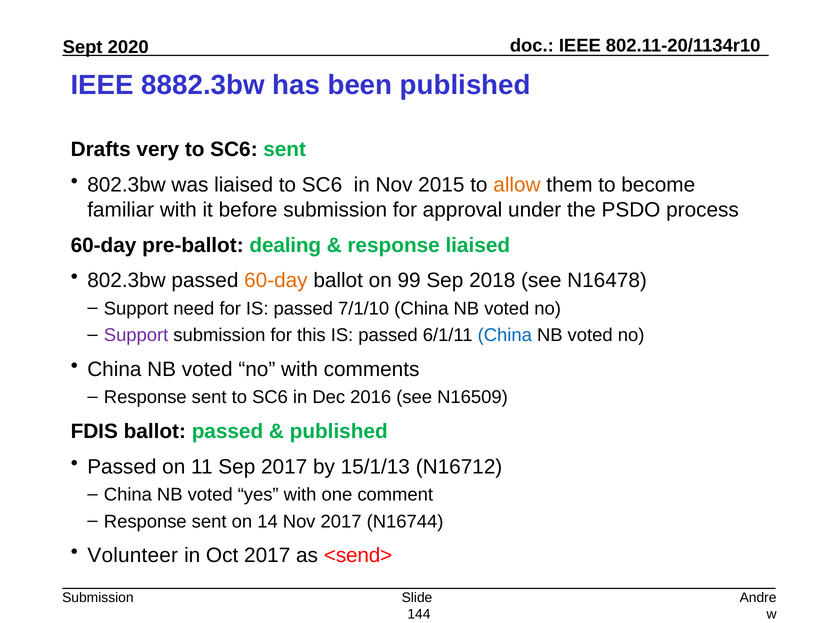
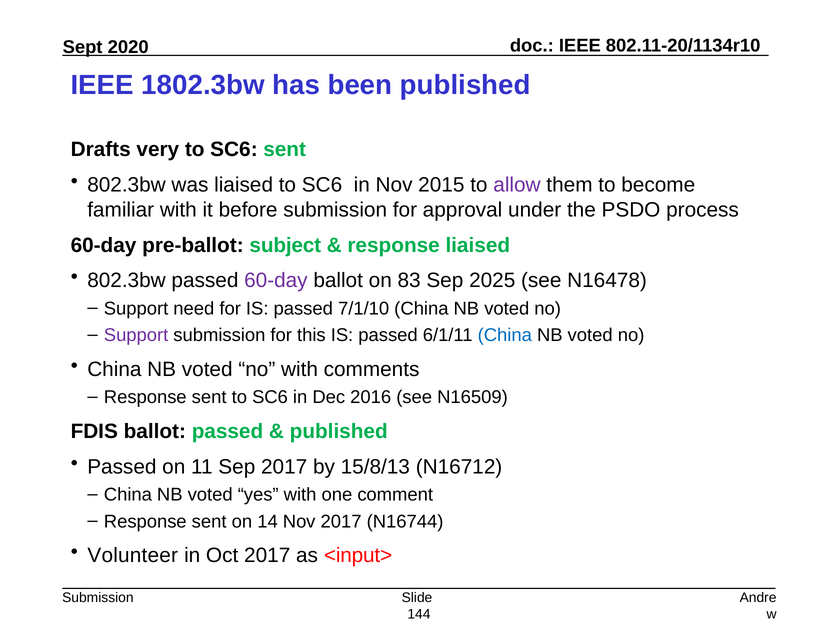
8882.3bw: 8882.3bw -> 1802.3bw
allow colour: orange -> purple
dealing: dealing -> subject
60-day at (276, 281) colour: orange -> purple
99: 99 -> 83
2018: 2018 -> 2025
15/1/13: 15/1/13 -> 15/8/13
<send>: <send> -> <input>
